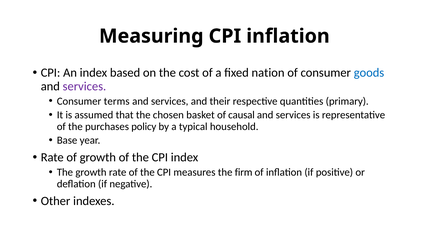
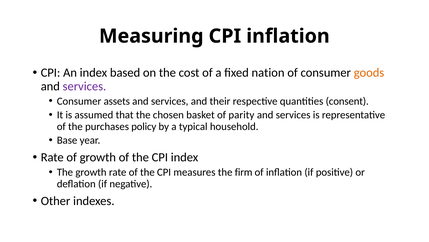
goods colour: blue -> orange
terms: terms -> assets
primary: primary -> consent
causal: causal -> parity
